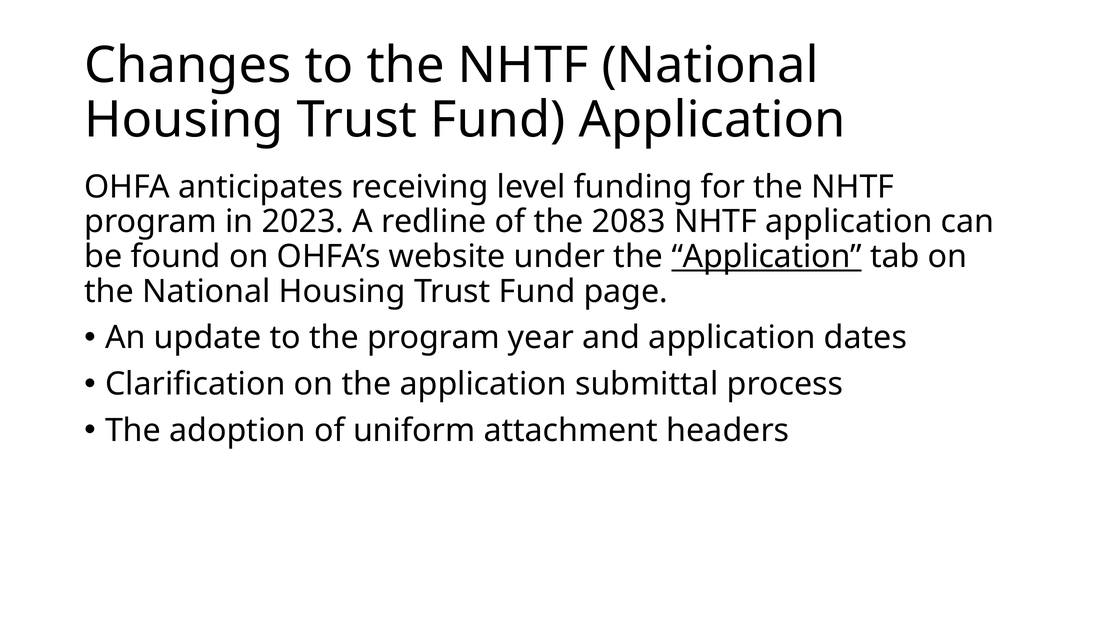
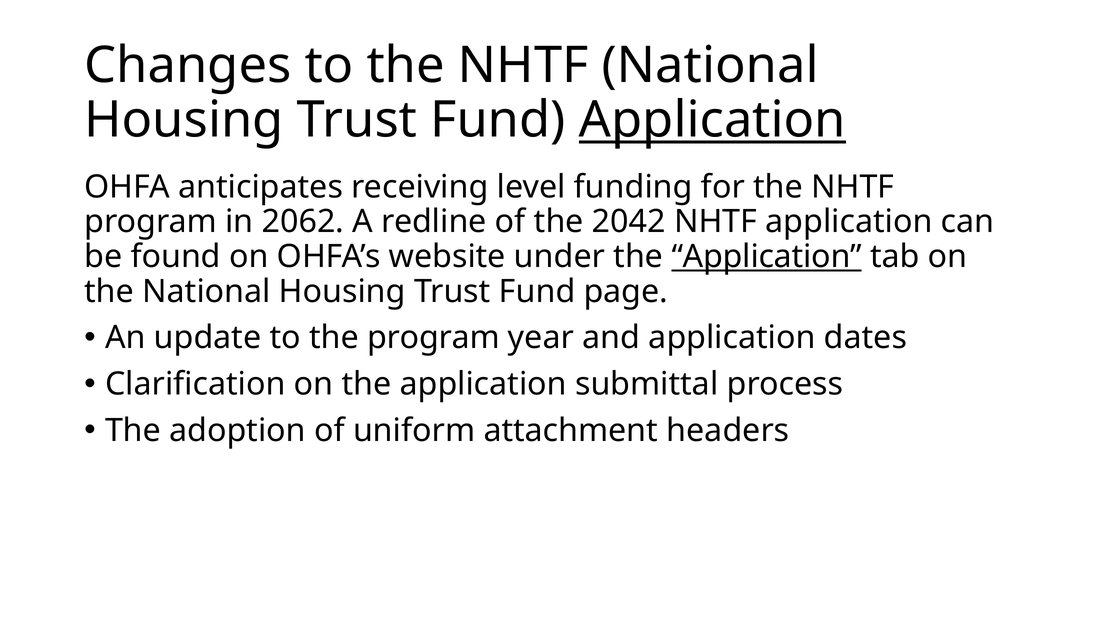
Application at (712, 120) underline: none -> present
2023: 2023 -> 2062
2083: 2083 -> 2042
